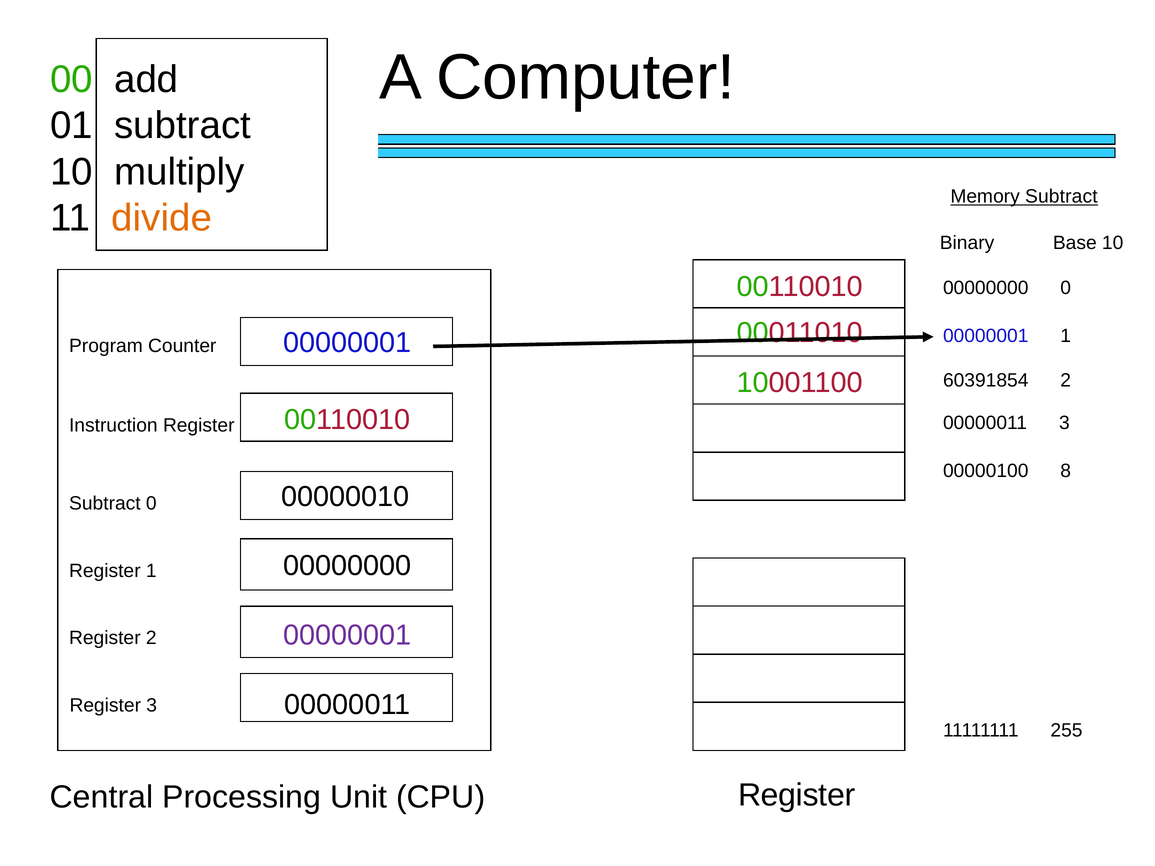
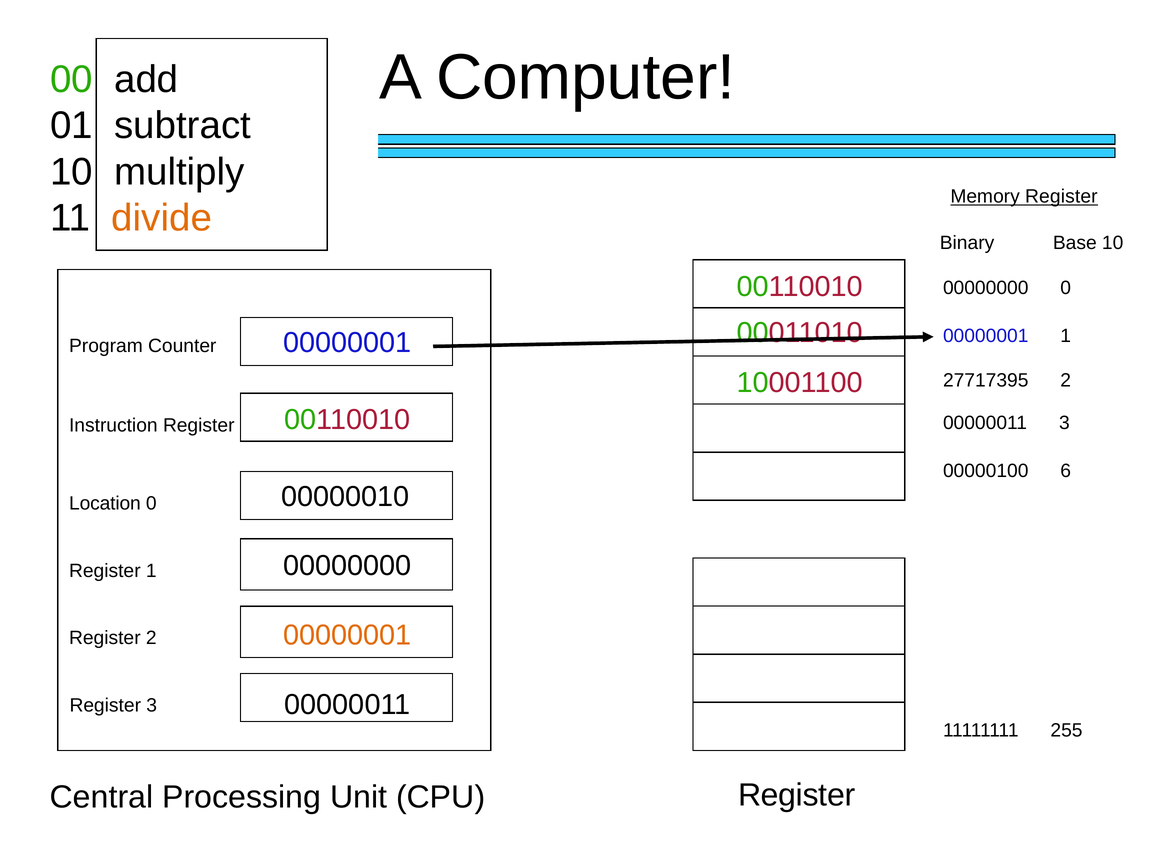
Memory Subtract: Subtract -> Register
60391854: 60391854 -> 27717395
8: 8 -> 6
Subtract at (105, 504): Subtract -> Location
00000001 at (347, 636) colour: purple -> orange
